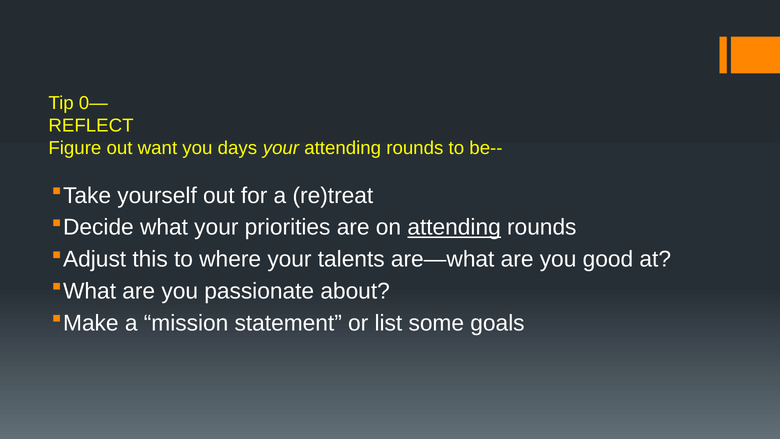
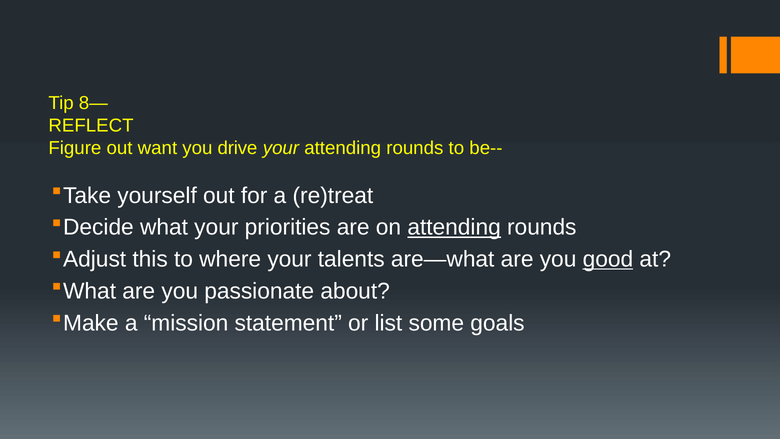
0—: 0— -> 8—
days: days -> drive
good underline: none -> present
